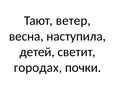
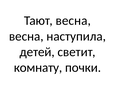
Тают ветер: ветер -> весна
городах: городах -> комнату
